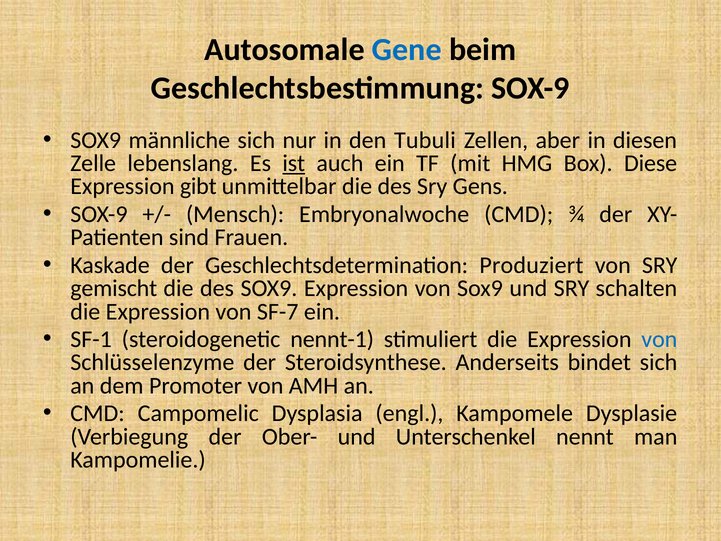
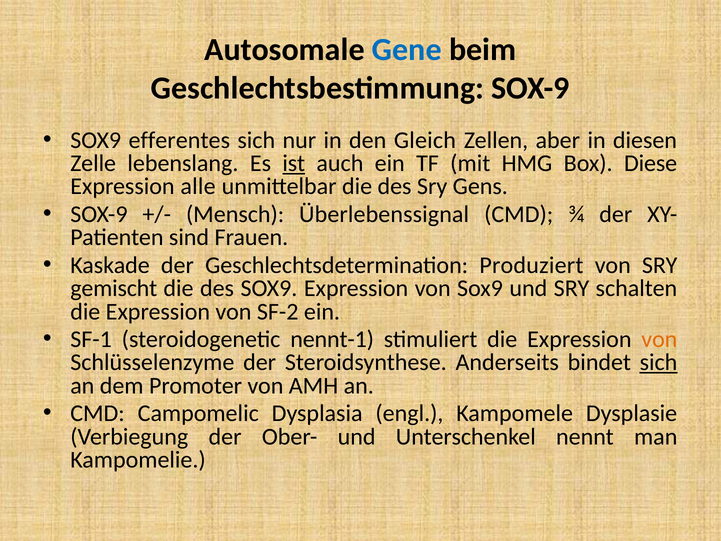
männliche: männliche -> efferentes
Tubuli: Tubuli -> Gleich
gibt: gibt -> alle
Embryonalwoche: Embryonalwoche -> Überlebenssignal
SF-7: SF-7 -> SF-2
von at (659, 339) colour: blue -> orange
sich at (659, 362) underline: none -> present
